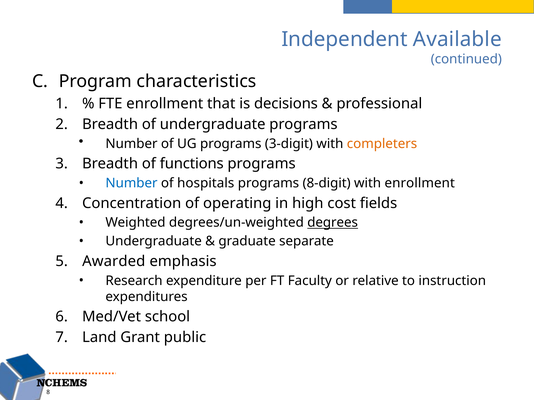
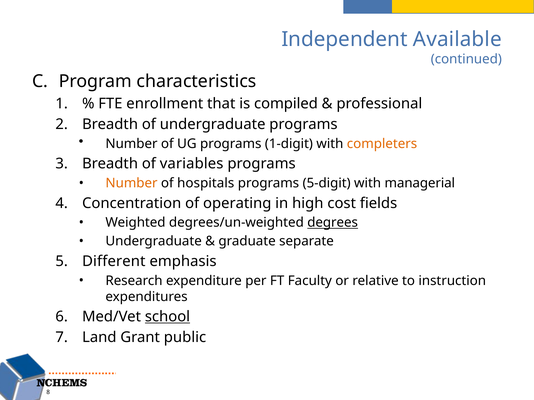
decisions: decisions -> compiled
3-digit: 3-digit -> 1-digit
functions: functions -> variables
Number at (132, 183) colour: blue -> orange
8-digit: 8-digit -> 5-digit
with enrollment: enrollment -> managerial
Awarded: Awarded -> Different
school underline: none -> present
